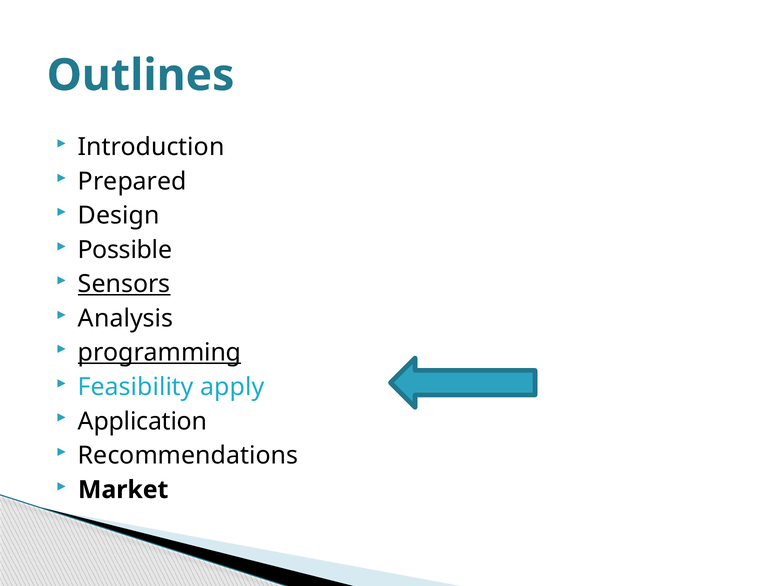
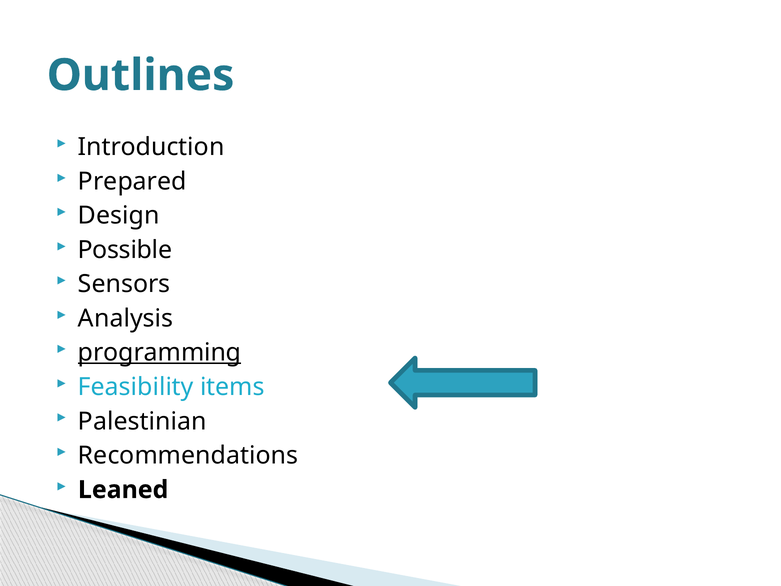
Sensors underline: present -> none
apply: apply -> items
Application: Application -> Palestinian
Market: Market -> Leaned
